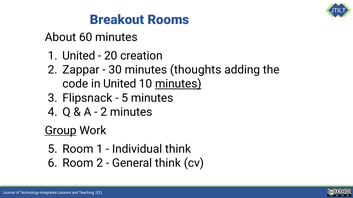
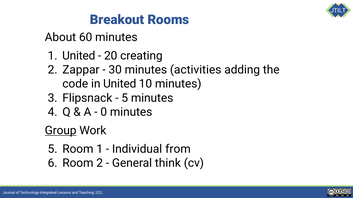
creation: creation -> creating
thoughts: thoughts -> activities
minutes at (178, 84) underline: present -> none
2 at (104, 112): 2 -> 0
Individual think: think -> from
